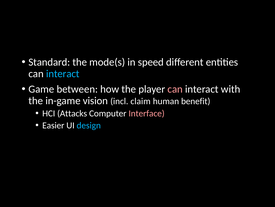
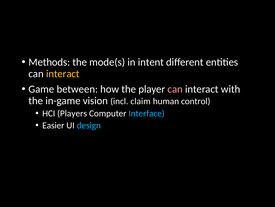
Standard: Standard -> Methods
speed: speed -> intent
interact at (63, 74) colour: light blue -> yellow
benefit: benefit -> control
Attacks: Attacks -> Players
Interface colour: pink -> light blue
